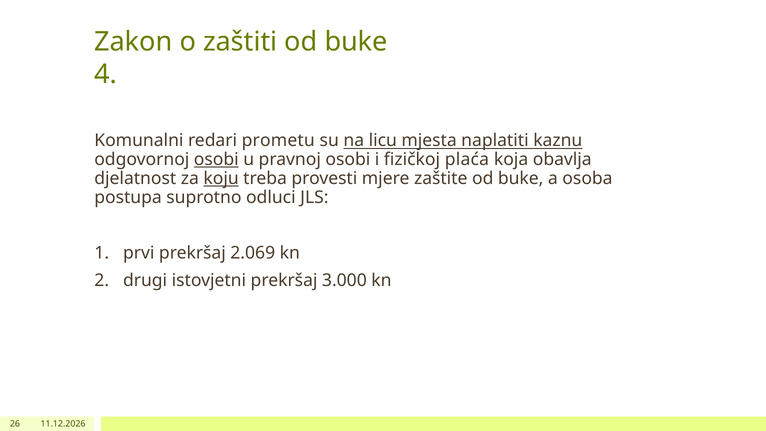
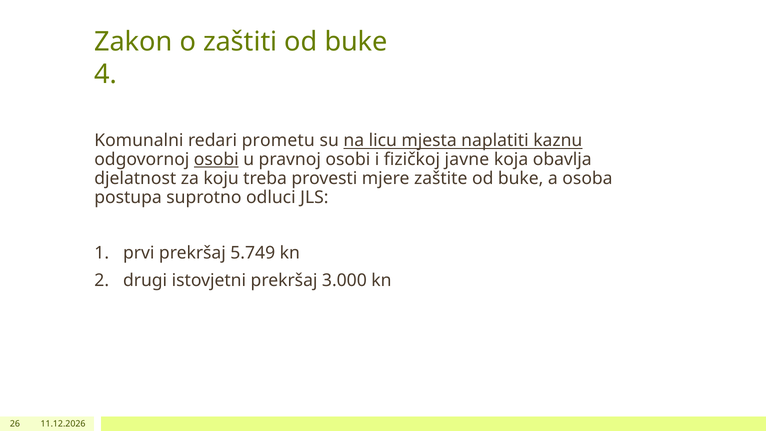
plaća: plaća -> javne
koju underline: present -> none
2.069: 2.069 -> 5.749
